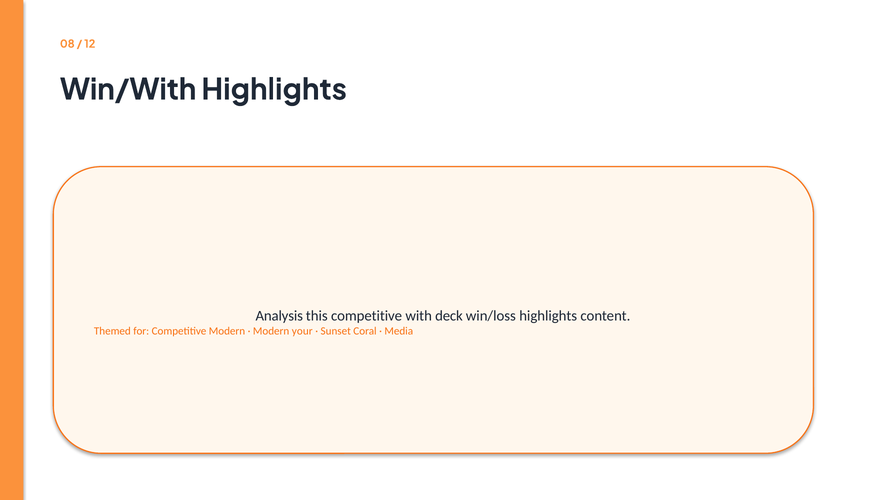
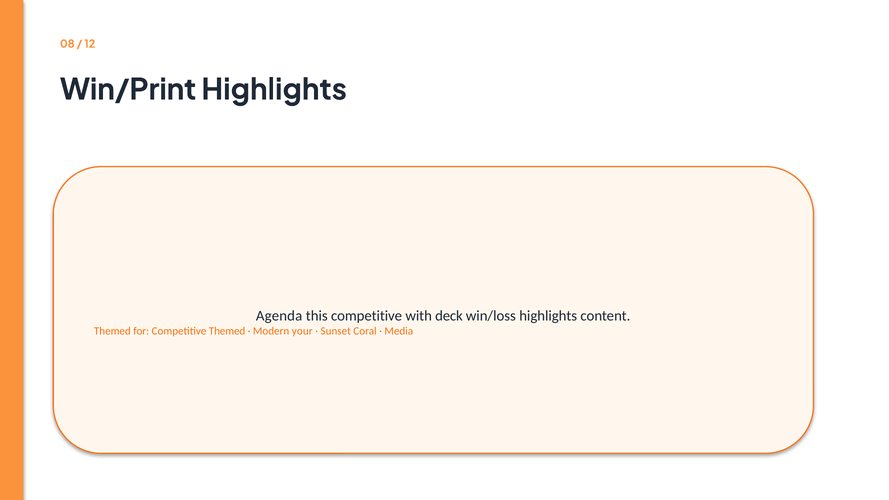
Win/With: Win/With -> Win/Print
Analysis: Analysis -> Agenda
Competitive Modern: Modern -> Themed
